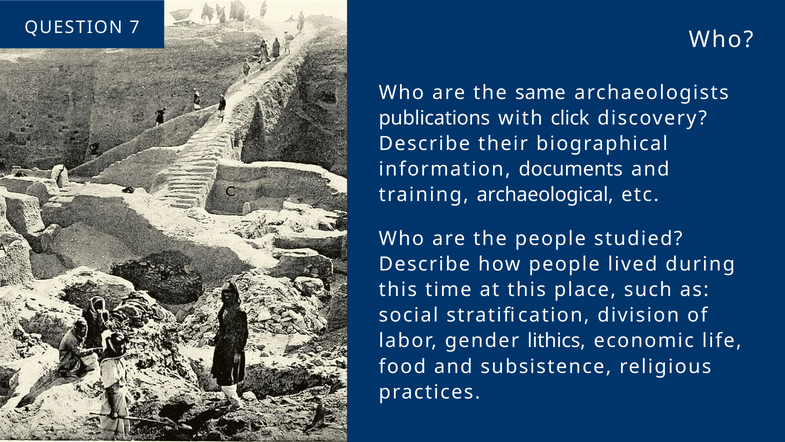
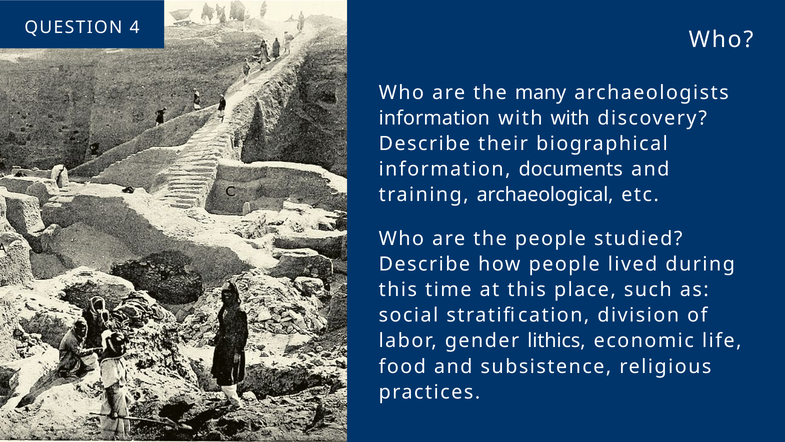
7: 7 -> 4
same: same -> many
publications at (434, 118): publications -> information
with click: click -> with
